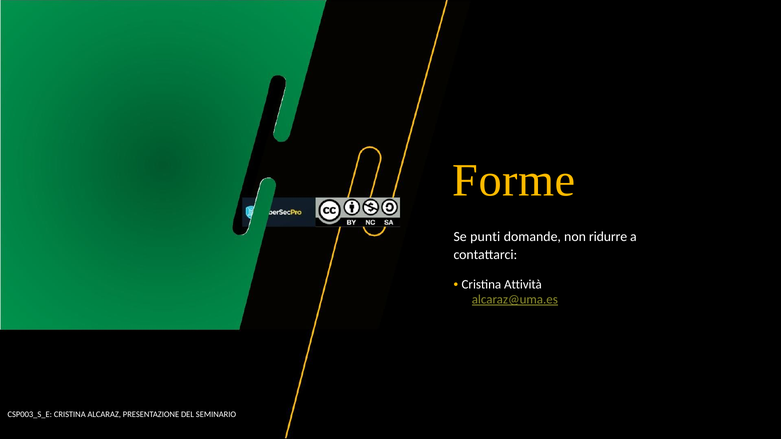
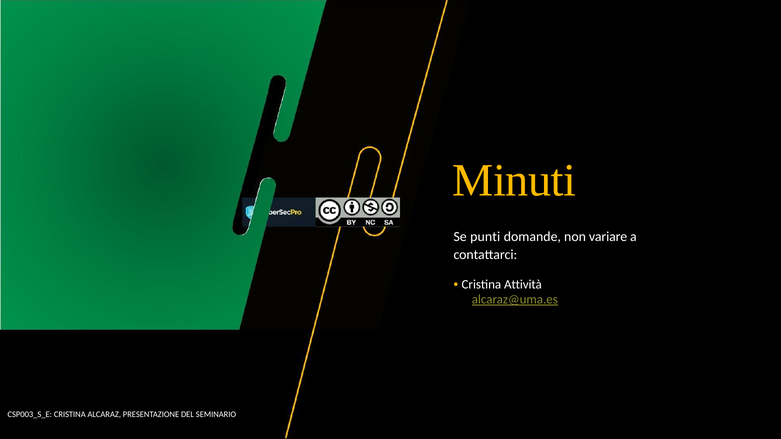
Forme: Forme -> Minuti
ridurre: ridurre -> variare
